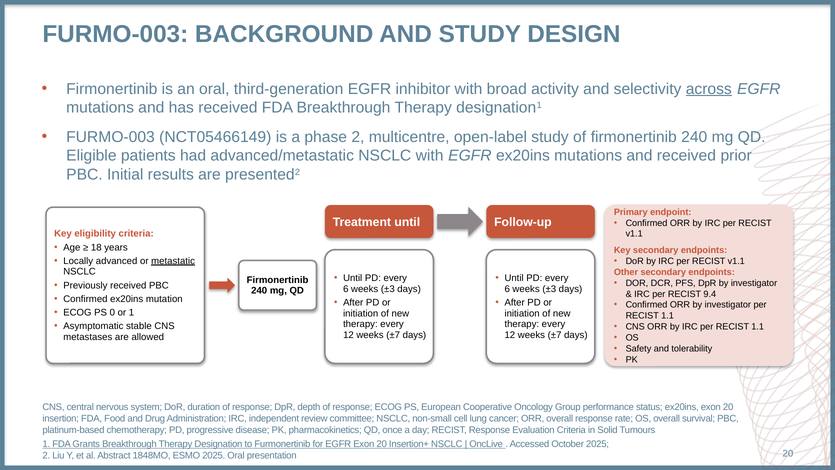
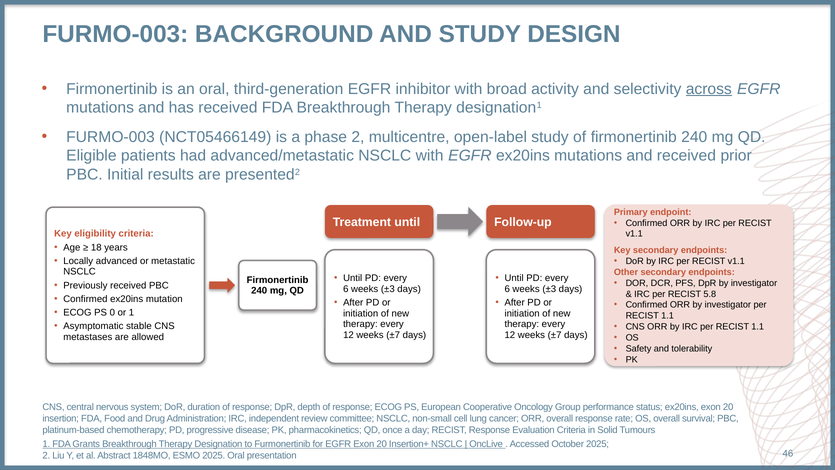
metastatic underline: present -> none
9.4: 9.4 -> 5.8
presentation 20: 20 -> 46
